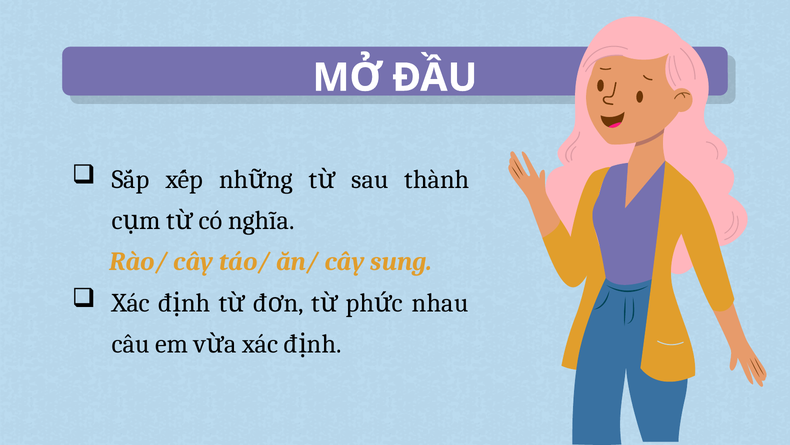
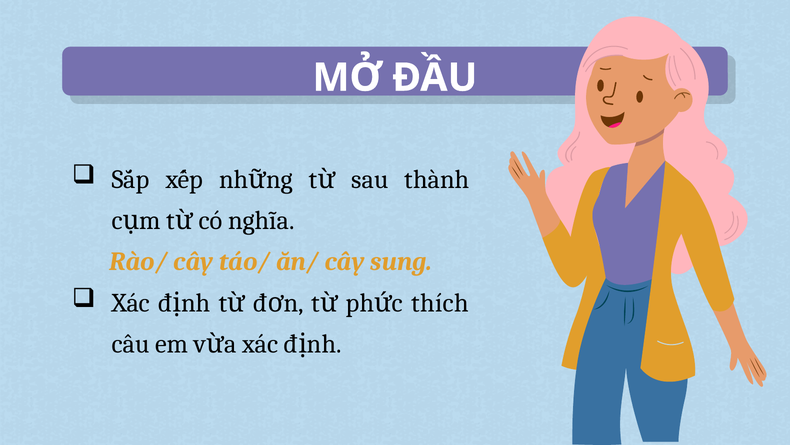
nhau: nhau -> thích
